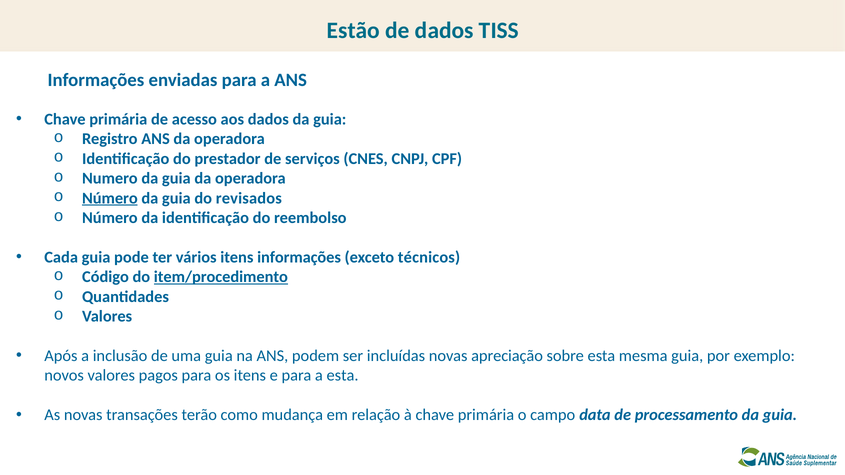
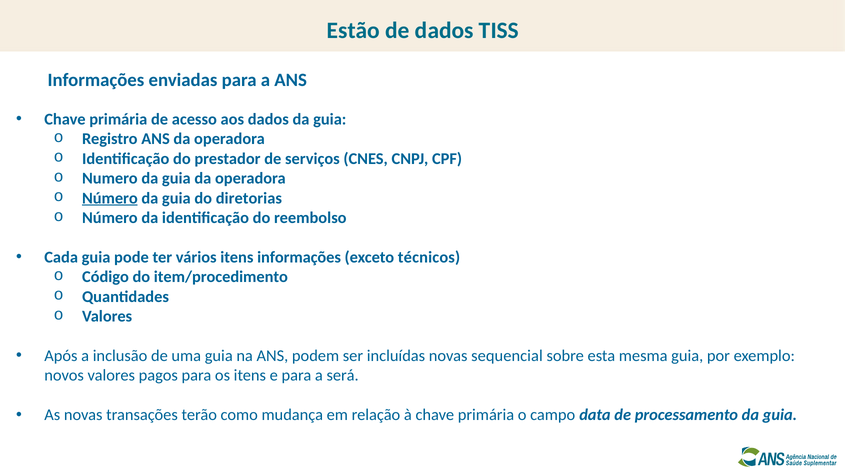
revisados: revisados -> diretorias
item/procedimento underline: present -> none
apreciação: apreciação -> sequencial
a esta: esta -> será
